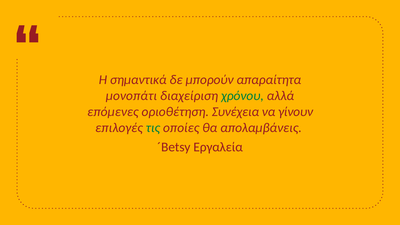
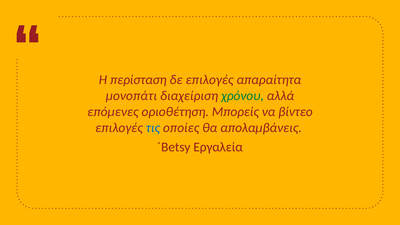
σημαντικά: σημαντικά -> περίσταση
δε μπορούν: μπορούν -> επιλογές
Συνέχεια: Συνέχεια -> Μπορείς
γίνουν: γίνουν -> βίντεο
τις colour: green -> blue
